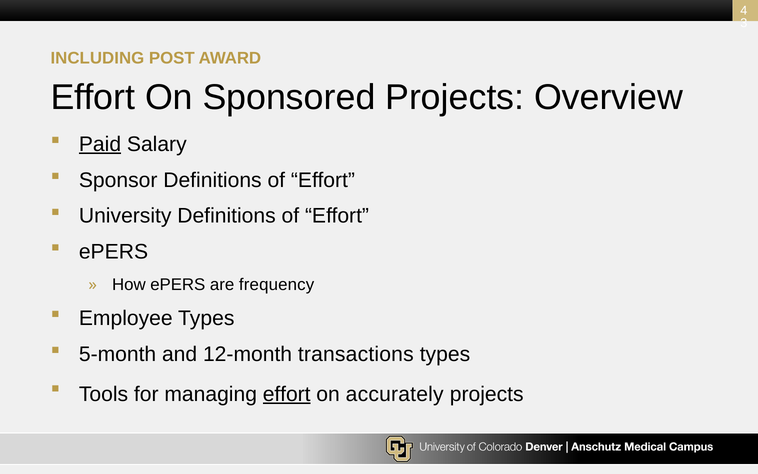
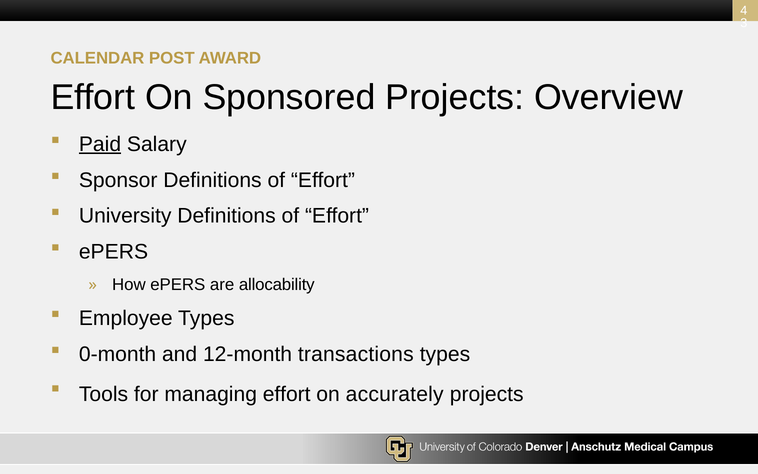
INCLUDING: INCLUDING -> CALENDAR
frequency: frequency -> allocability
5-month: 5-month -> 0-month
effort at (287, 394) underline: present -> none
